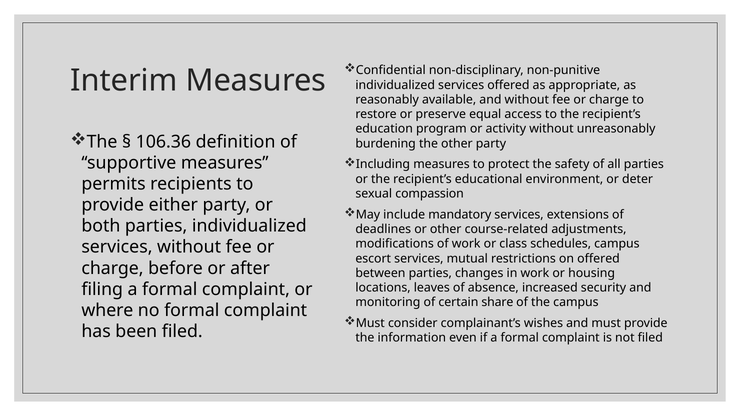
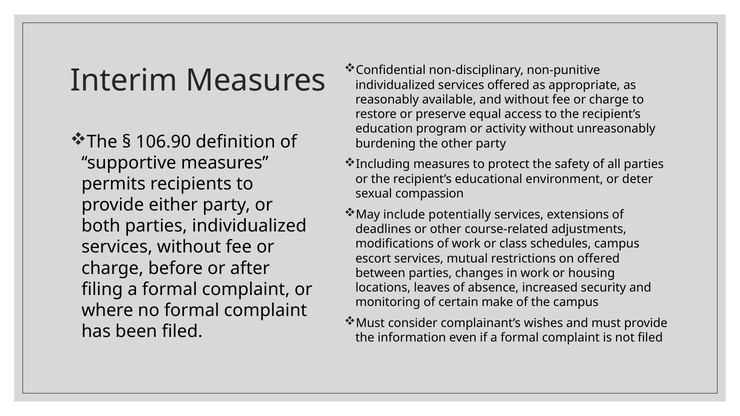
106.36: 106.36 -> 106.90
mandatory: mandatory -> potentially
share: share -> make
